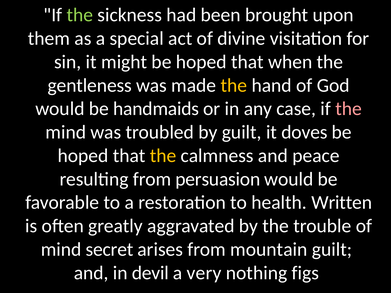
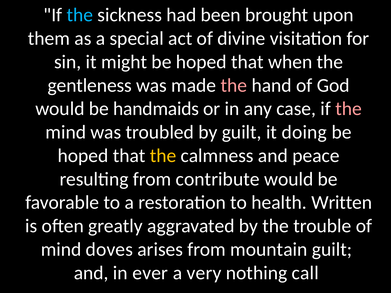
the at (80, 15) colour: light green -> light blue
the at (234, 85) colour: yellow -> pink
doves: doves -> doing
persuasion: persuasion -> contribute
secret: secret -> doves
devil: devil -> ever
figs: figs -> call
